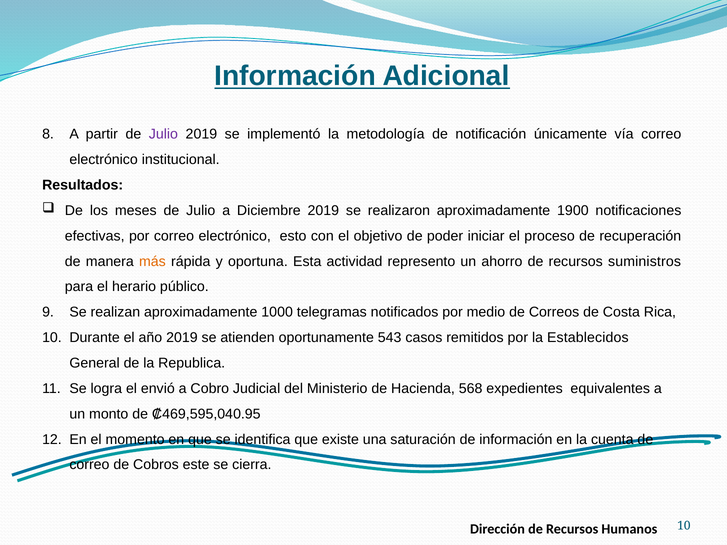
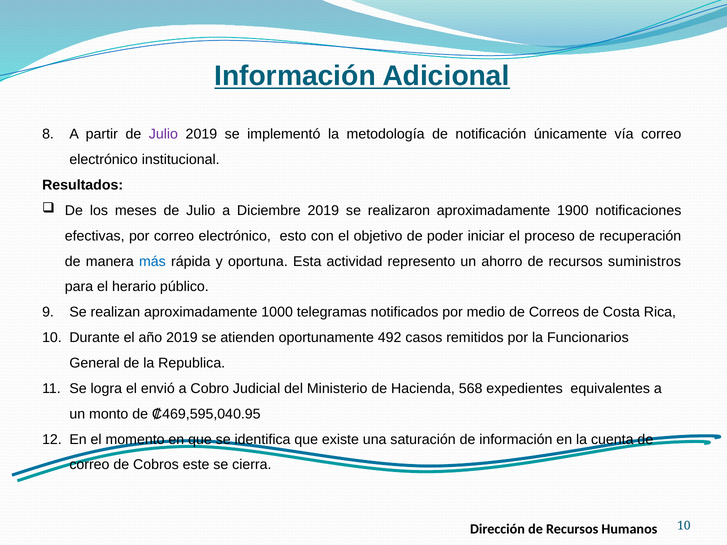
más colour: orange -> blue
543: 543 -> 492
Establecidos: Establecidos -> Funcionarios
